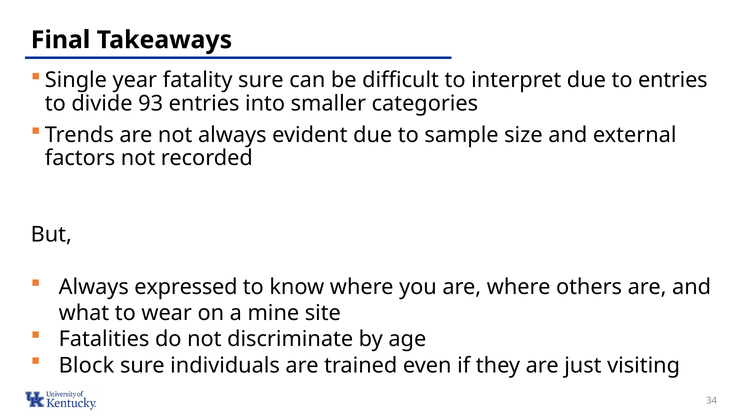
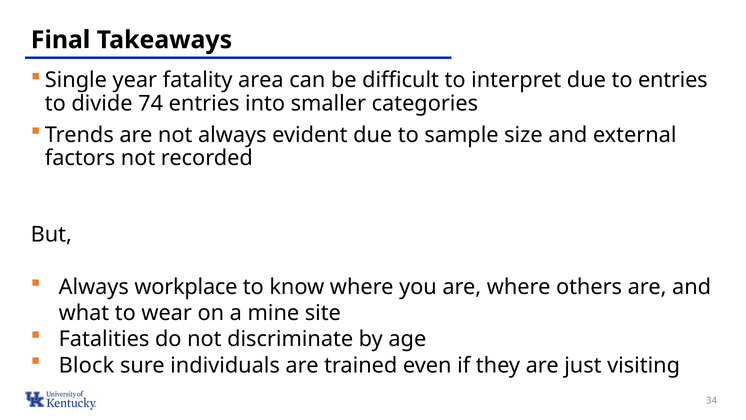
fatality sure: sure -> area
93: 93 -> 74
expressed: expressed -> workplace
